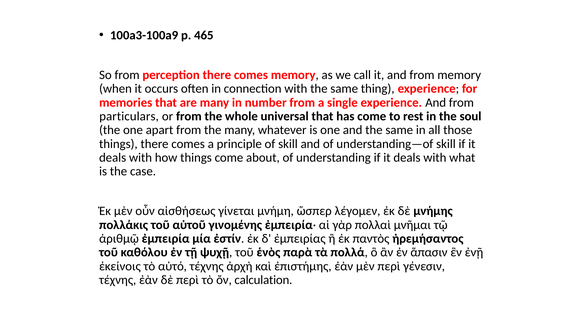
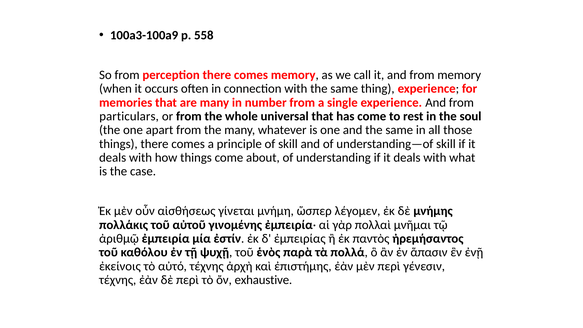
465: 465 -> 558
calculation: calculation -> exhaustive
